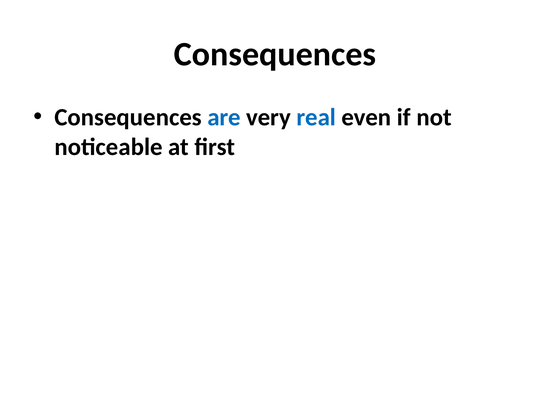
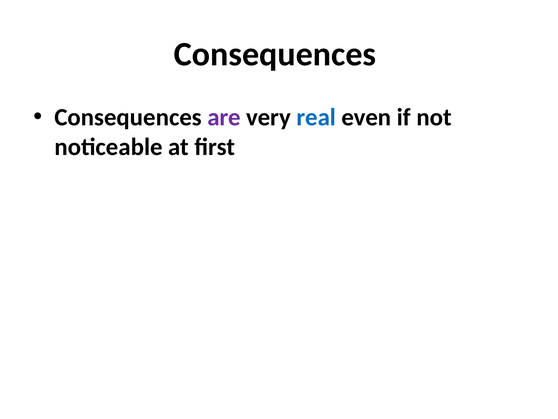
are colour: blue -> purple
